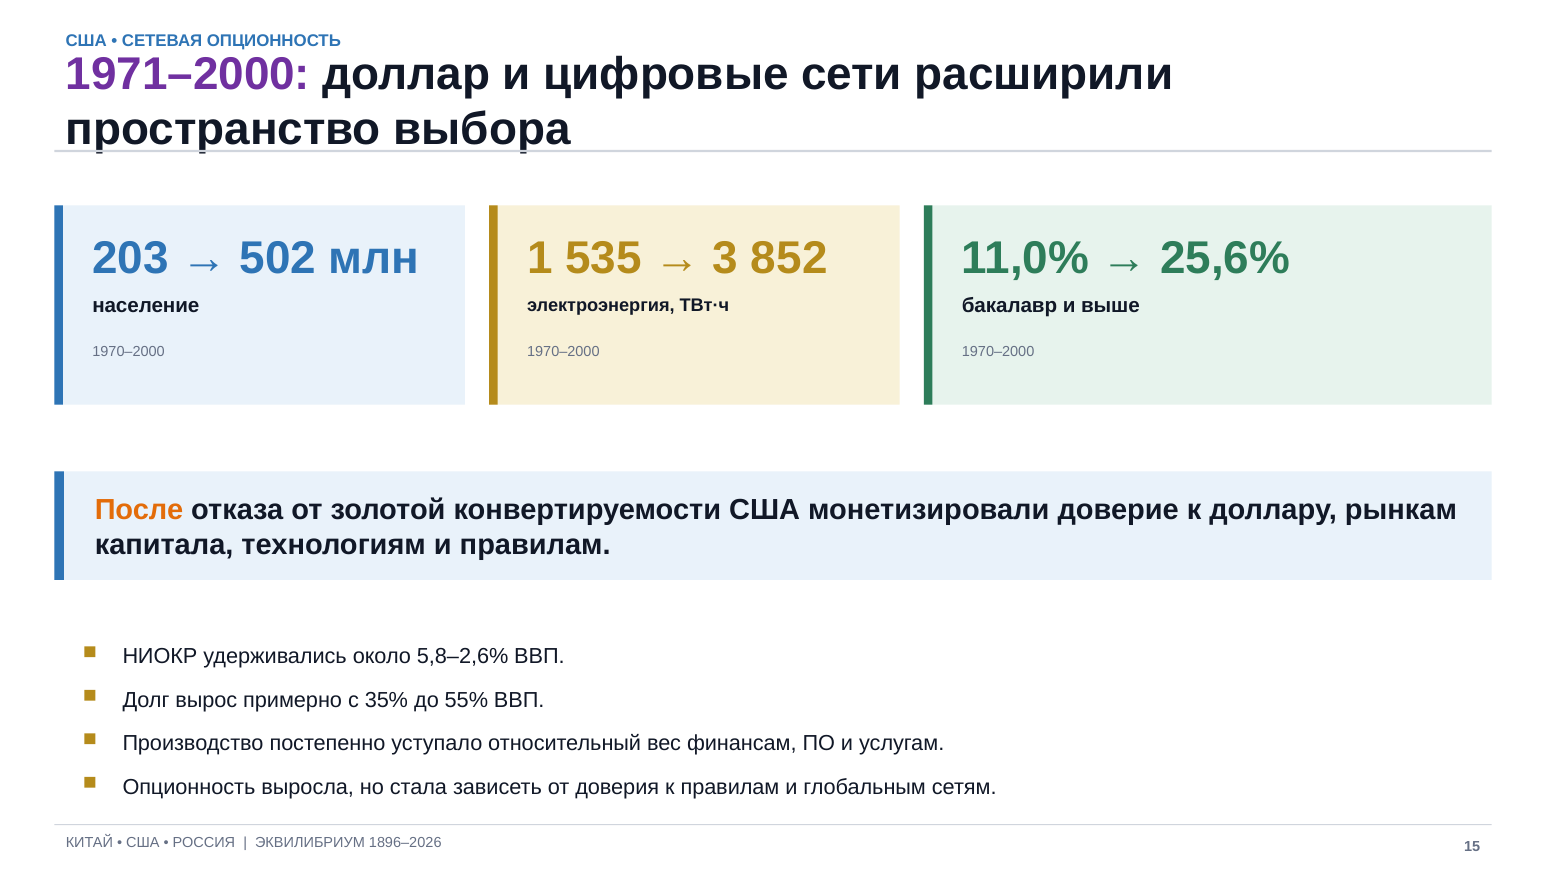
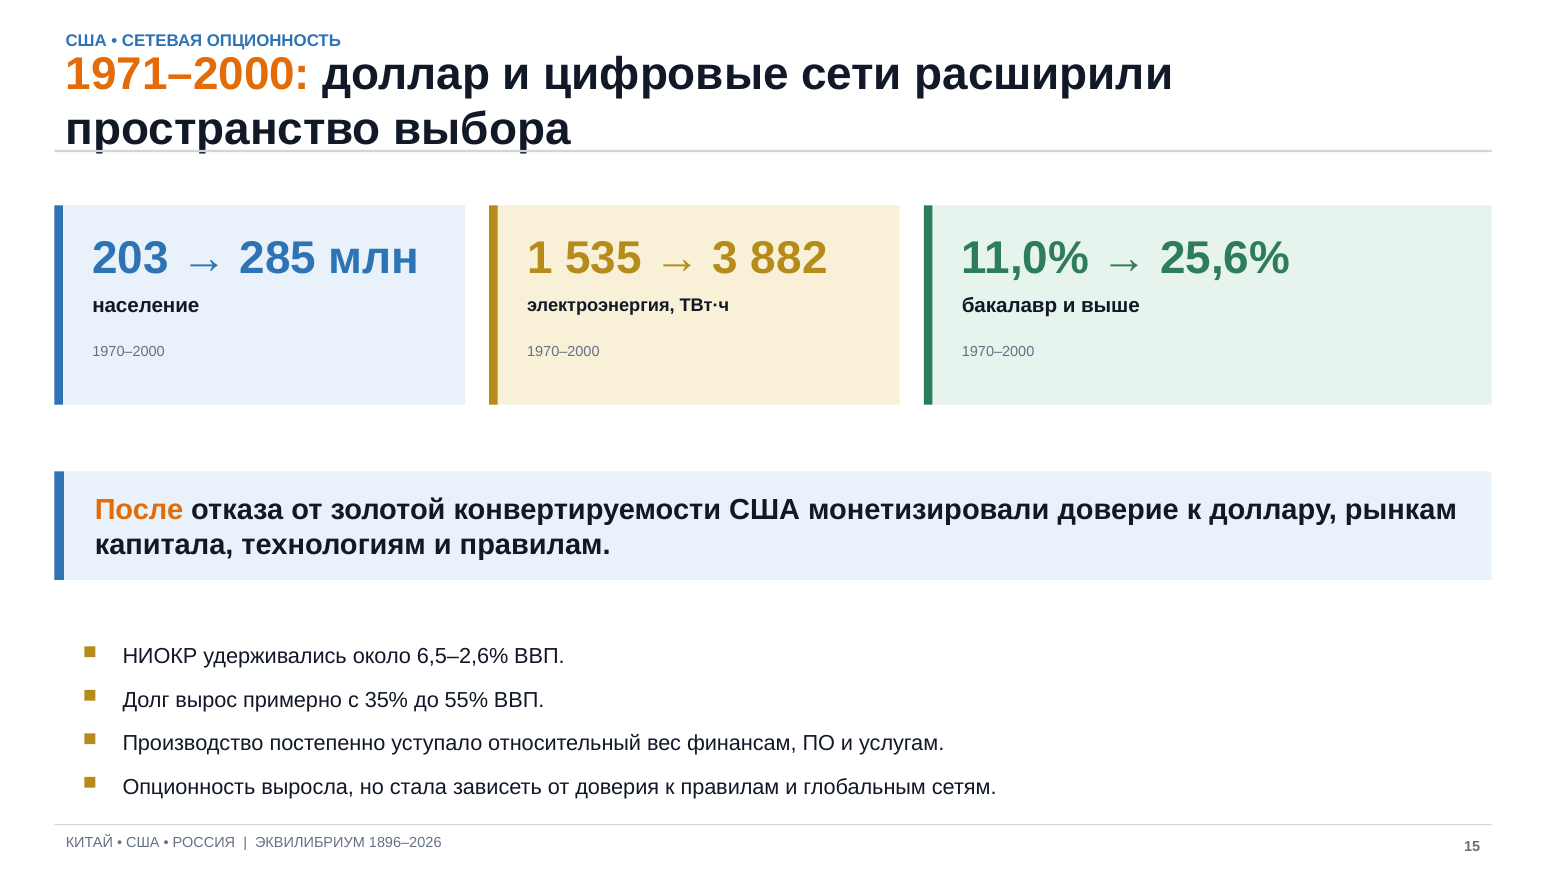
1971–2000 colour: purple -> orange
502: 502 -> 285
852: 852 -> 882
5,8–2,6%: 5,8–2,6% -> 6,5–2,6%
